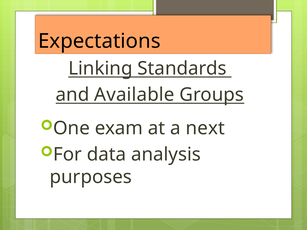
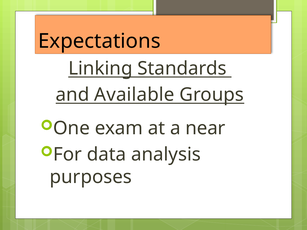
next: next -> near
